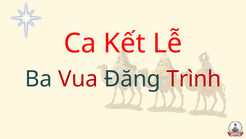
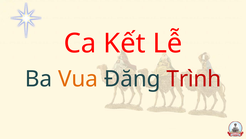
Vua colour: red -> orange
